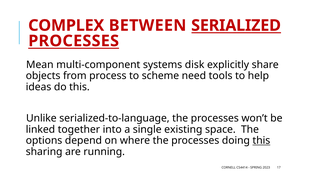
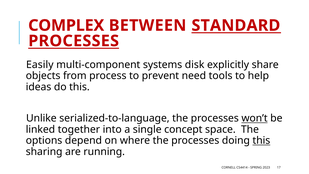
SERIALIZED: SERIALIZED -> STANDARD
Mean: Mean -> Easily
scheme: scheme -> prevent
won’t underline: none -> present
existing: existing -> concept
